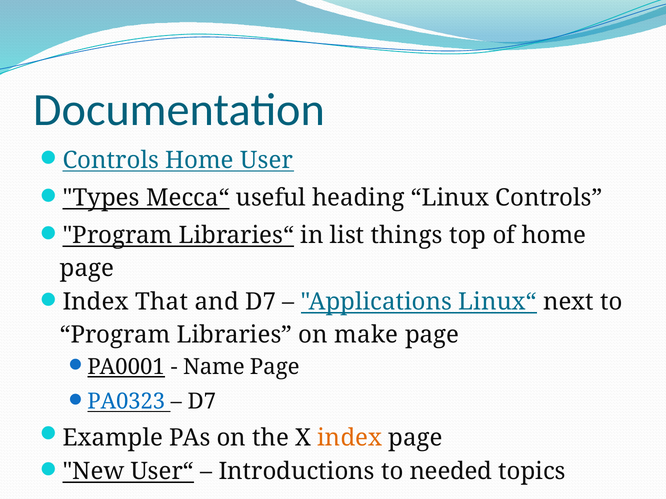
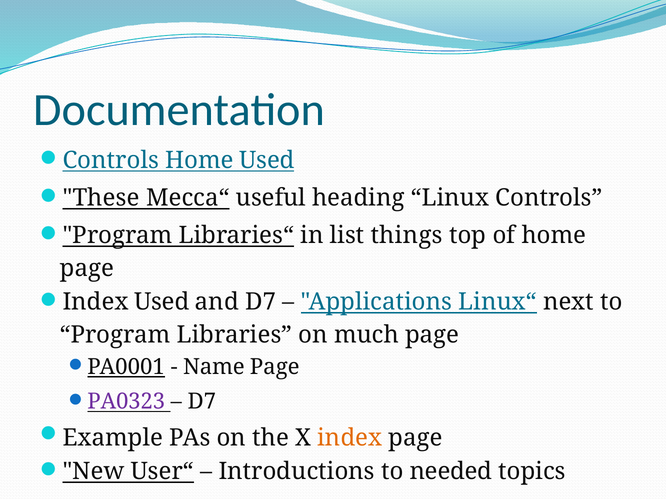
Home User: User -> Used
Types: Types -> These
Index That: That -> Used
make: make -> much
PA0323 colour: blue -> purple
